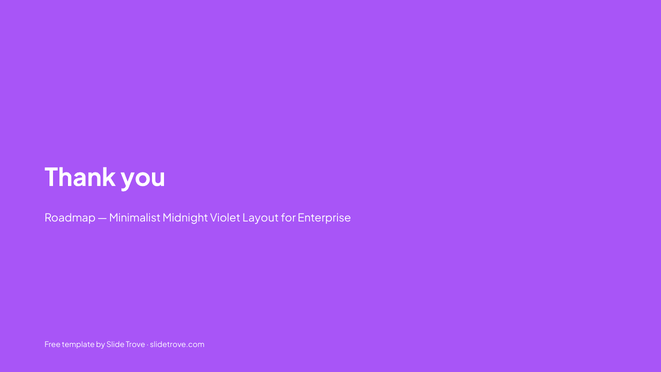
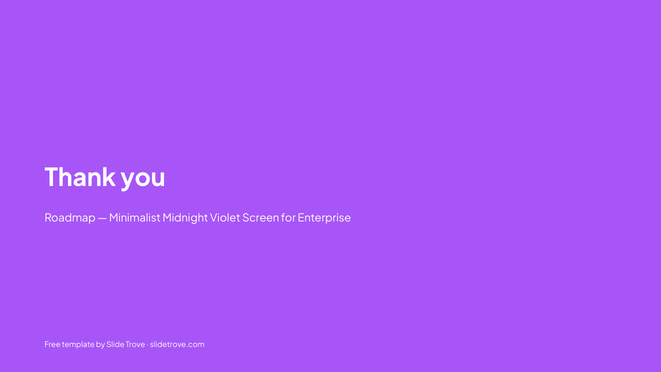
Layout: Layout -> Screen
